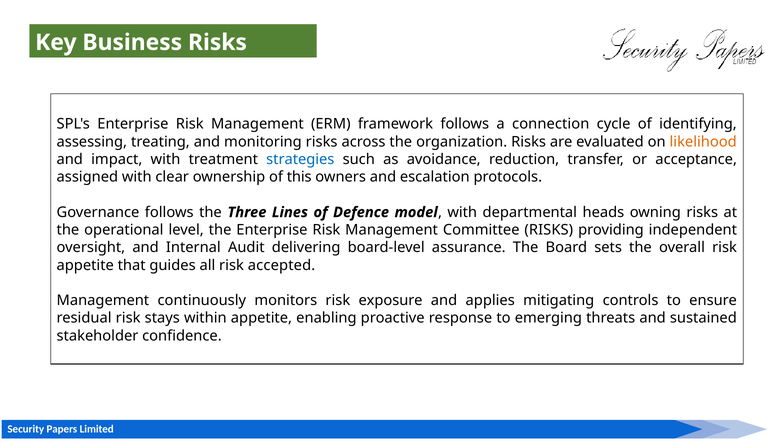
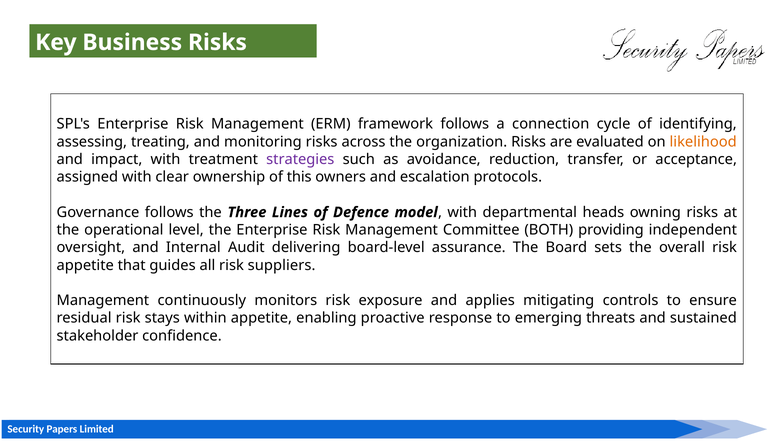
strategies colour: blue -> purple
Committee RISKS: RISKS -> BOTH
accepted: accepted -> suppliers
